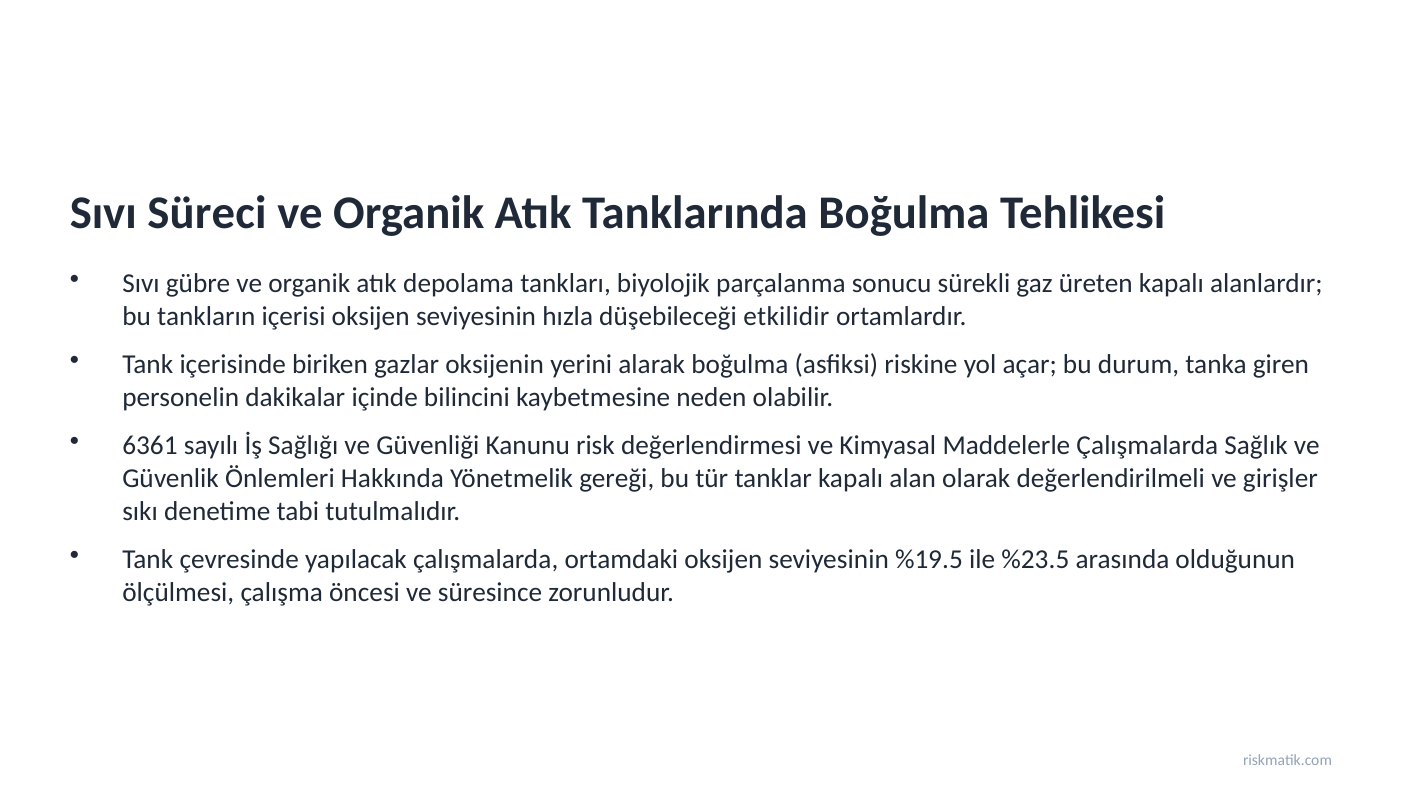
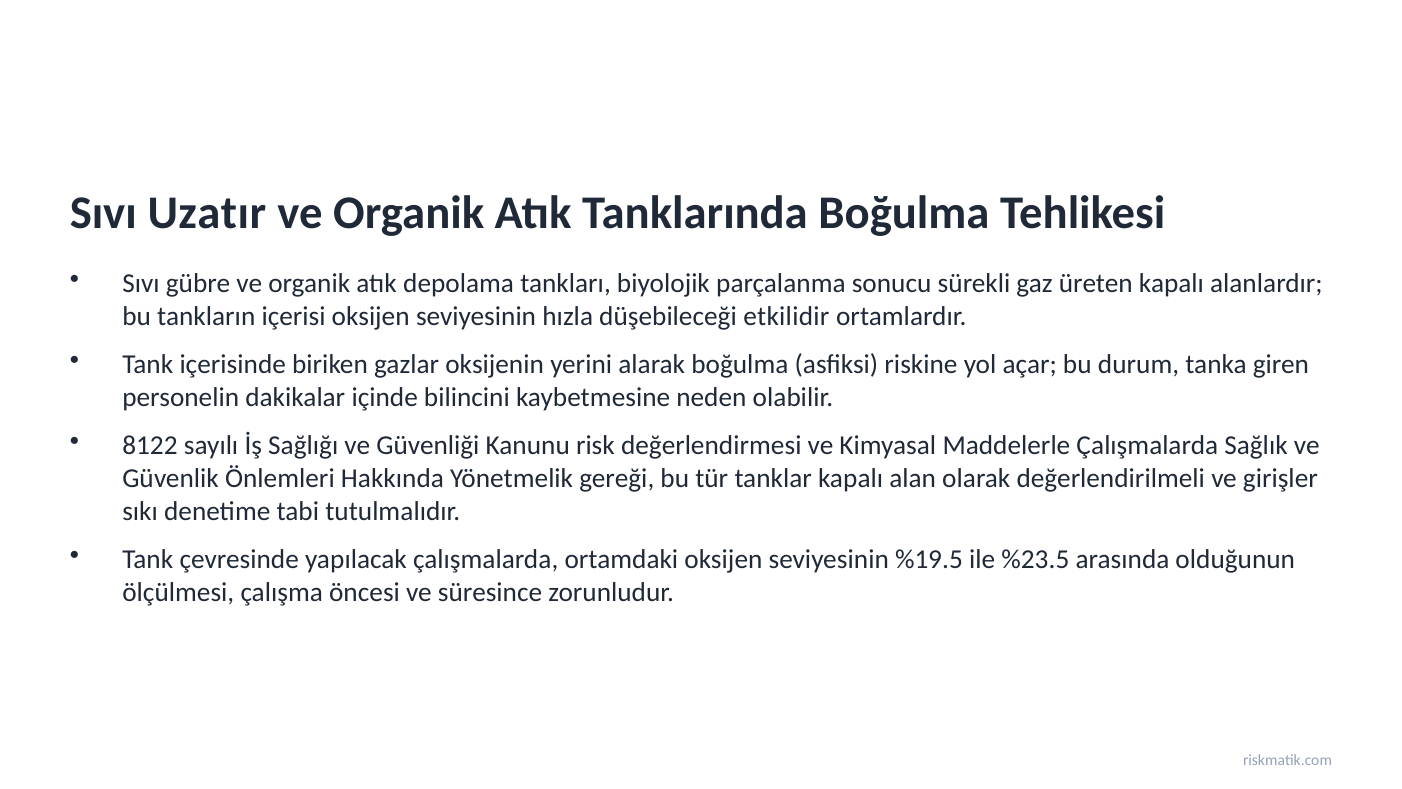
Süreci: Süreci -> Uzatır
6361: 6361 -> 8122
